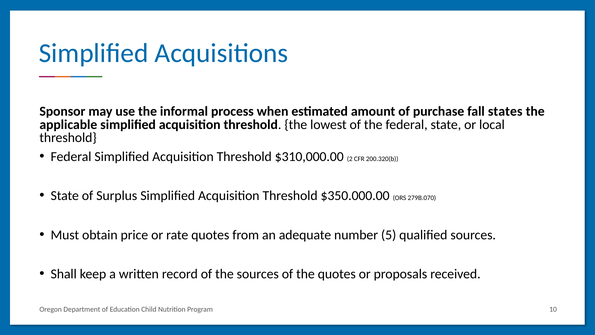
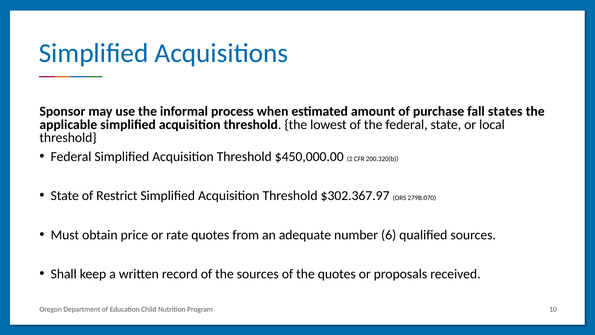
$310,000.00: $310,000.00 -> $450,000.00
Surplus: Surplus -> Restrict
$350.000.00: $350.000.00 -> $302.367.97
5: 5 -> 6
